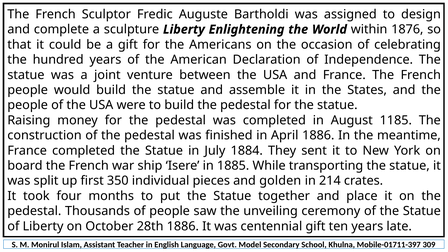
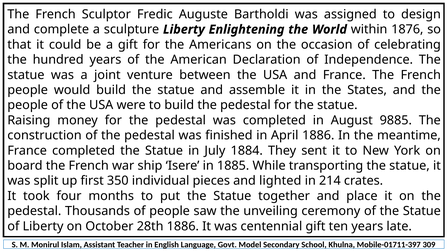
1185: 1185 -> 9885
golden: golden -> lighted
